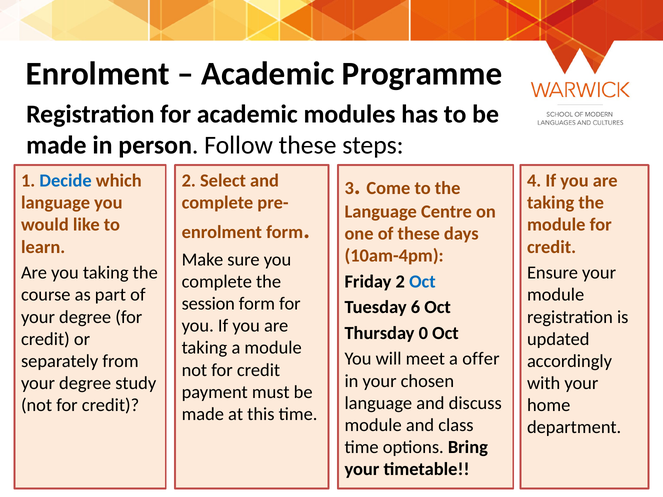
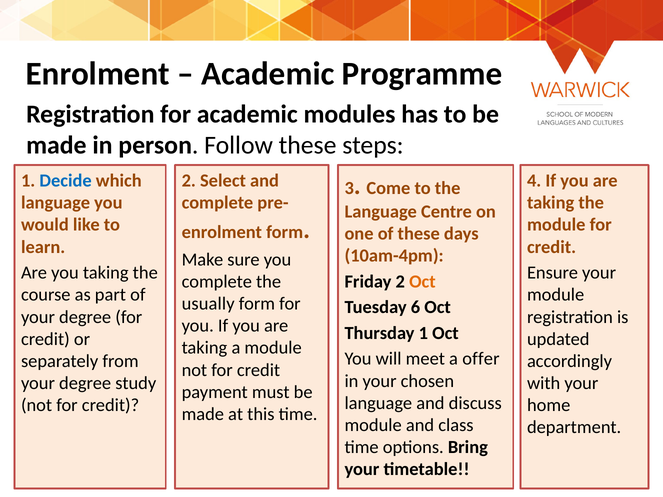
Oct at (422, 282) colour: blue -> orange
session: session -> usually
Thursday 0: 0 -> 1
